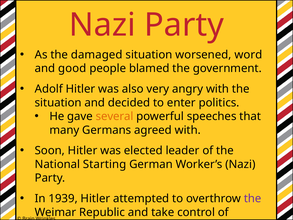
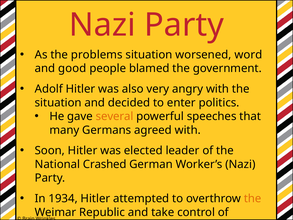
damaged: damaged -> problems
Starting: Starting -> Crashed
1939: 1939 -> 1934
the at (253, 198) colour: purple -> orange
